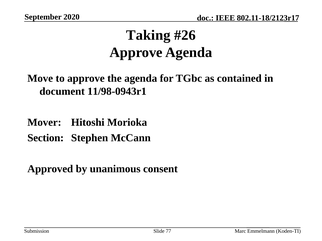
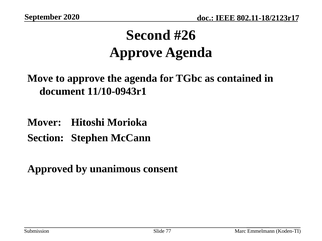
Taking: Taking -> Second
11/98-0943r1: 11/98-0943r1 -> 11/10-0943r1
